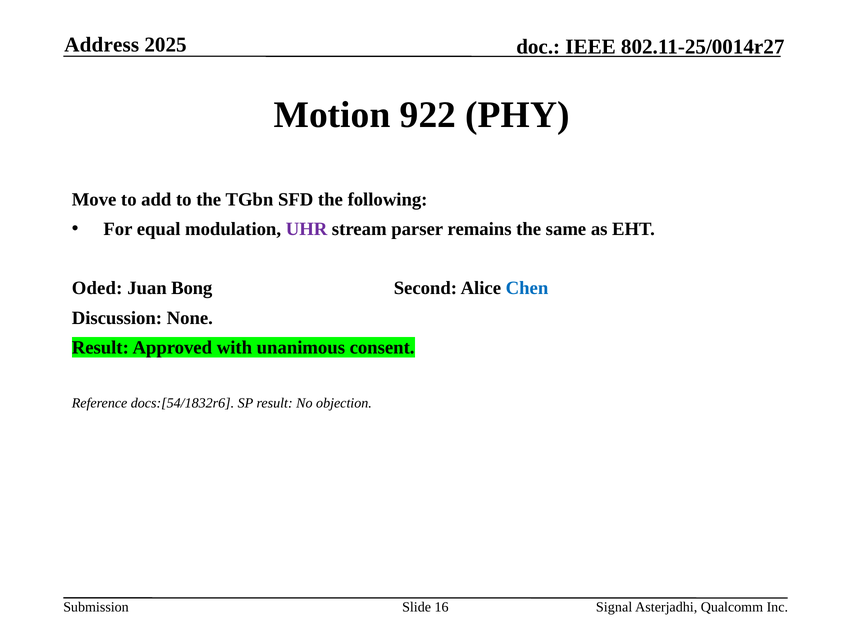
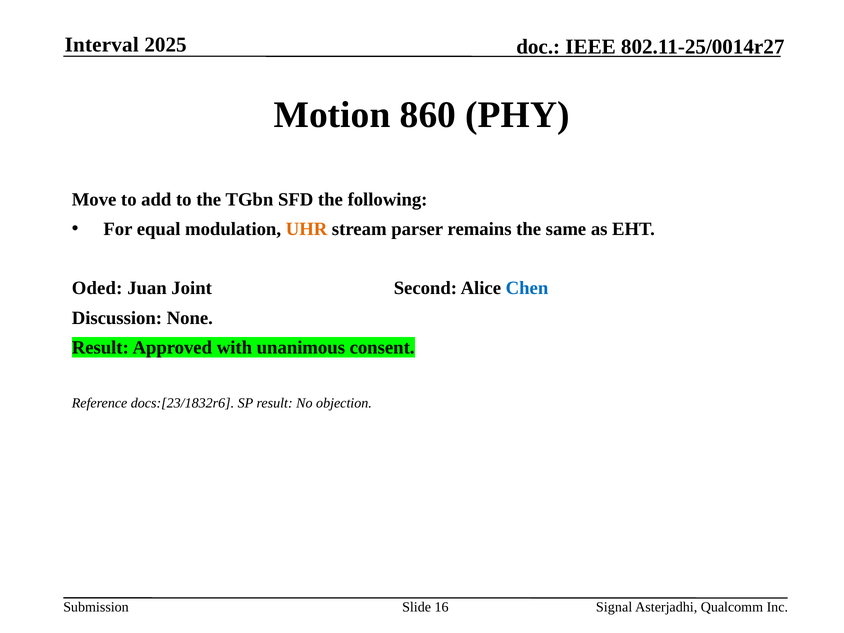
Address: Address -> Interval
922: 922 -> 860
UHR colour: purple -> orange
Bong: Bong -> Joint
docs:[54/1832r6: docs:[54/1832r6 -> docs:[23/1832r6
